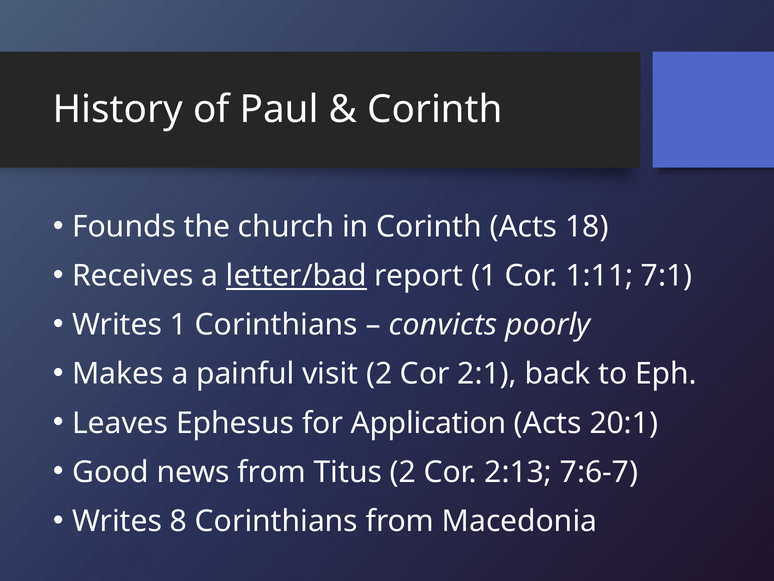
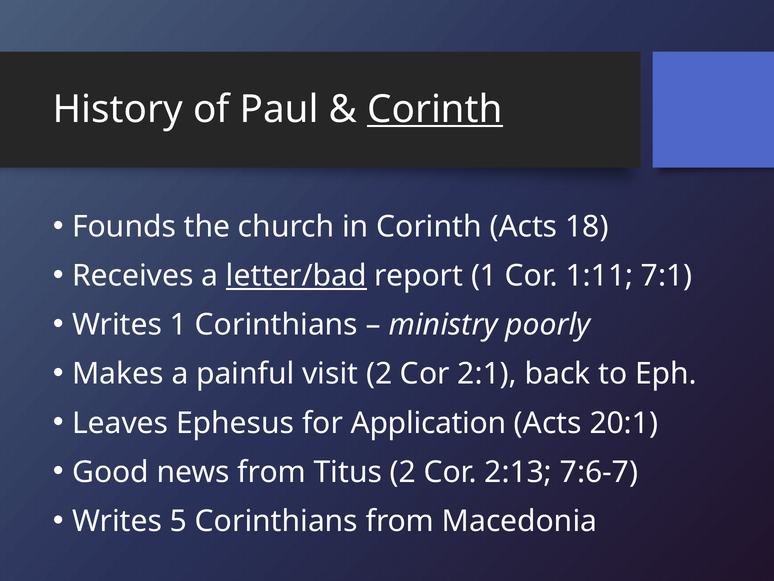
Corinth at (435, 109) underline: none -> present
convicts: convicts -> ministry
8: 8 -> 5
